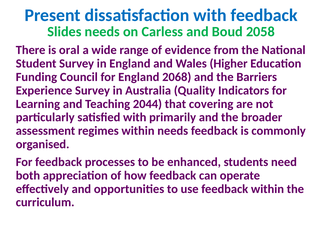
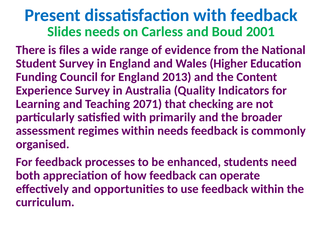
2058: 2058 -> 2001
oral: oral -> files
2068: 2068 -> 2013
Barriers: Barriers -> Content
2044: 2044 -> 2071
covering: covering -> checking
